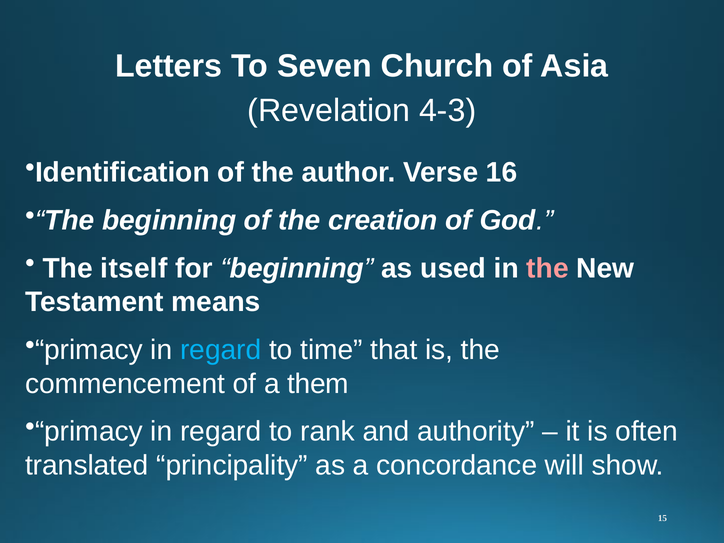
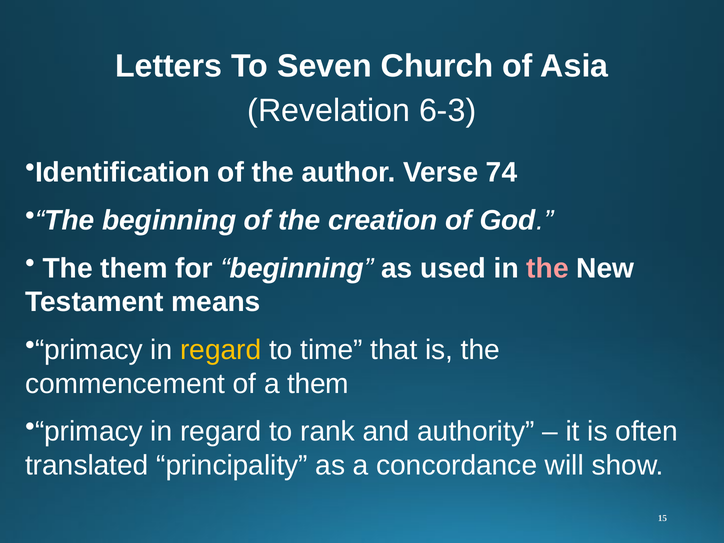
4-3: 4-3 -> 6-3
16: 16 -> 74
The itself: itself -> them
regard at (221, 350) colour: light blue -> yellow
